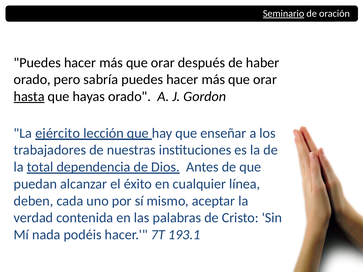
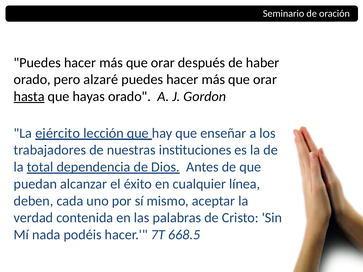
Seminario underline: present -> none
sabría: sabría -> alzaré
193.1: 193.1 -> 668.5
